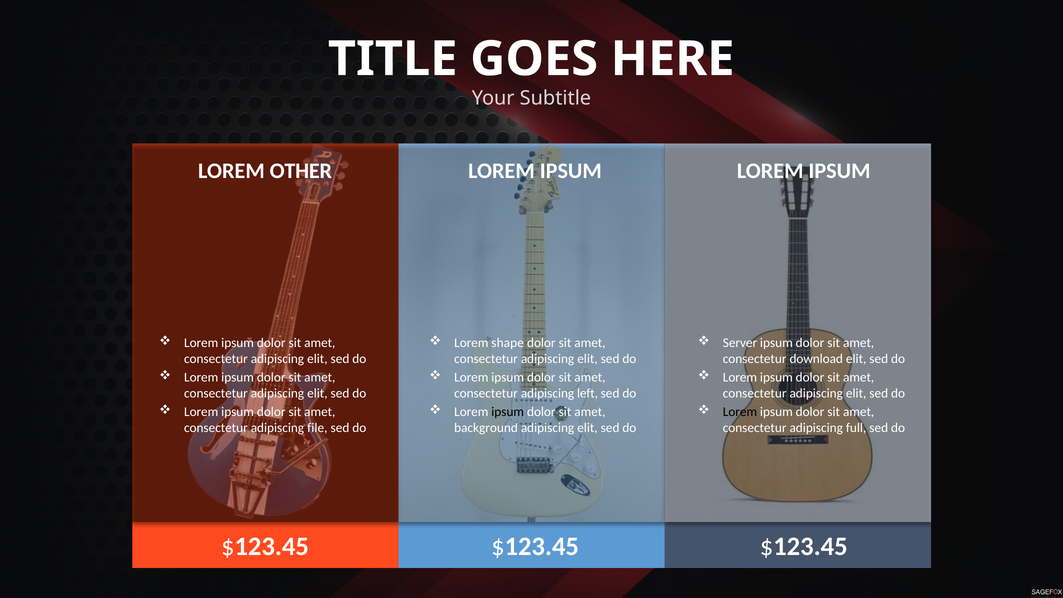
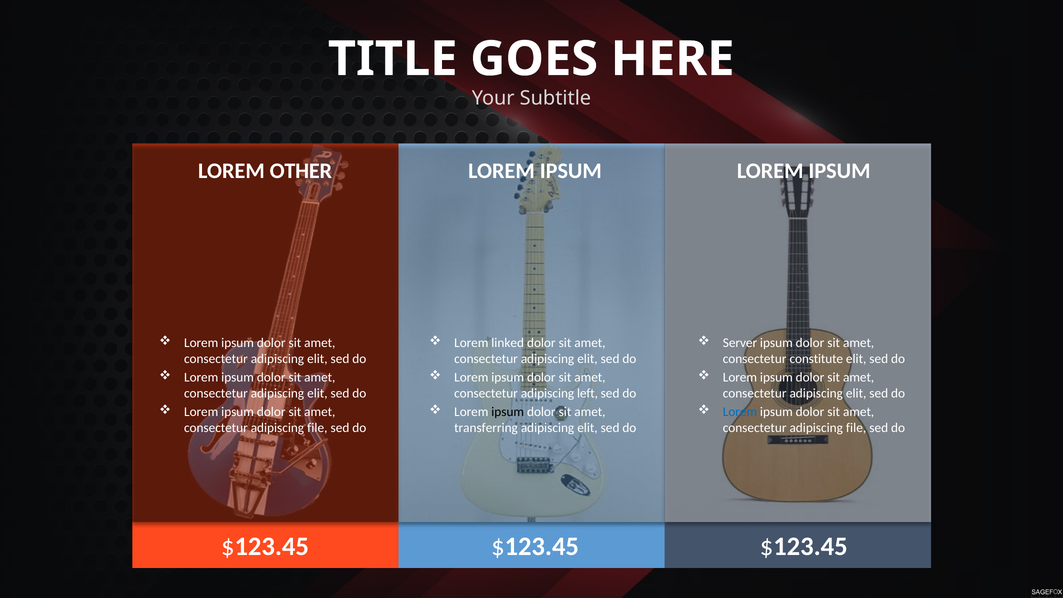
shape: shape -> linked
download: download -> constitute
Lorem at (740, 412) colour: black -> blue
background: background -> transferring
full at (856, 428): full -> file
